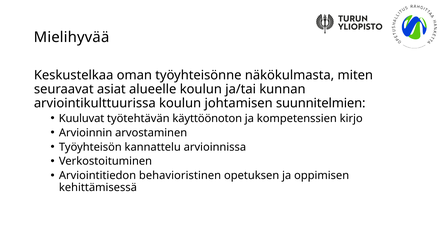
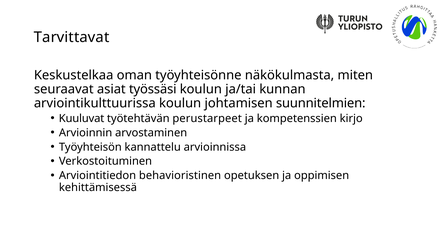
Mielihyvää: Mielihyvää -> Tarvittavat
alueelle: alueelle -> työssäsi
käyttöönoton: käyttöönoton -> perustarpeet
